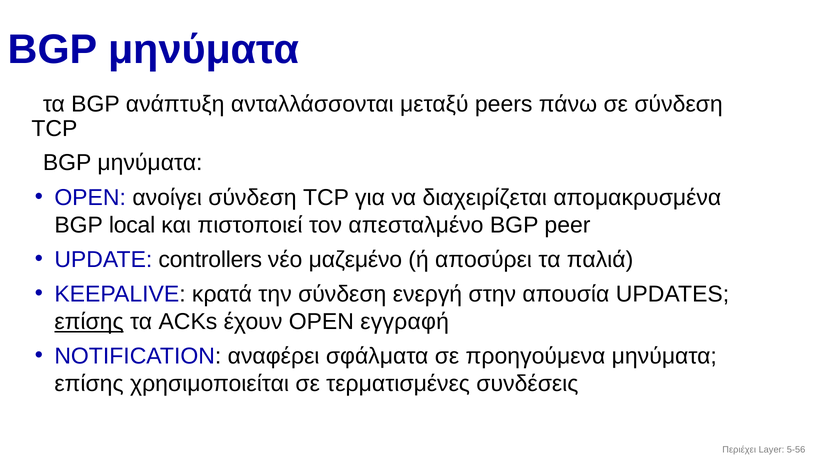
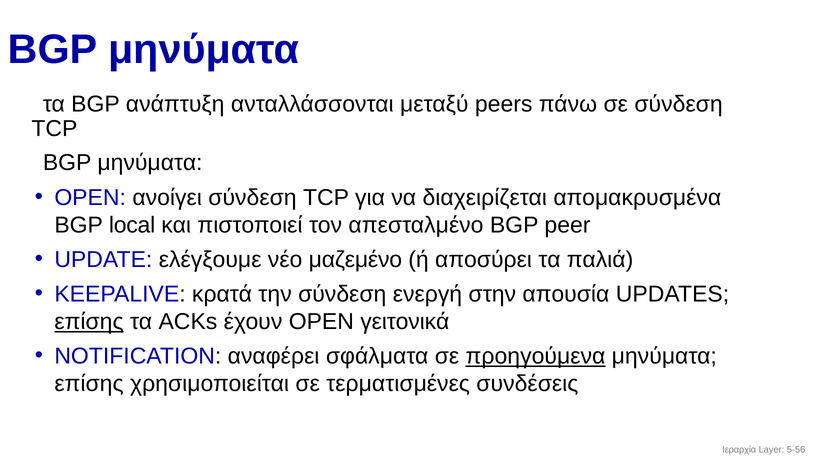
controllers: controllers -> ελέγξουμε
εγγραφή: εγγραφή -> γειτονικά
προηγούμενα underline: none -> present
Περιέχει: Περιέχει -> Ιεραρχία
